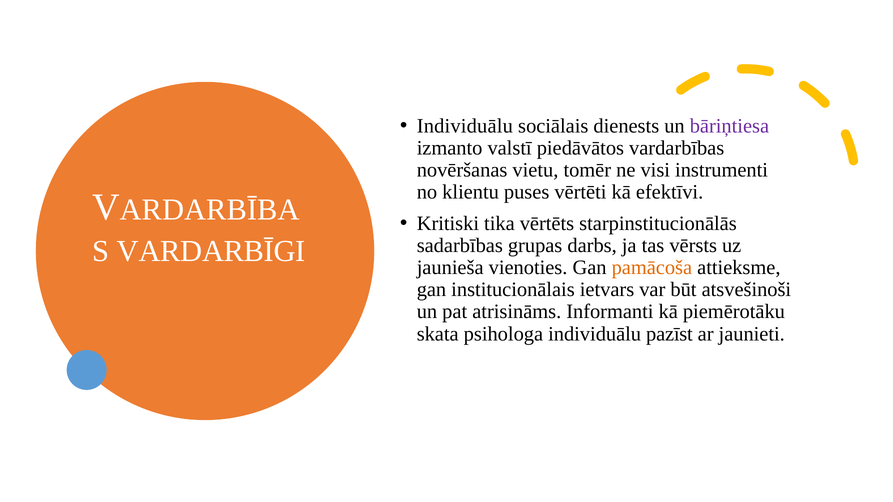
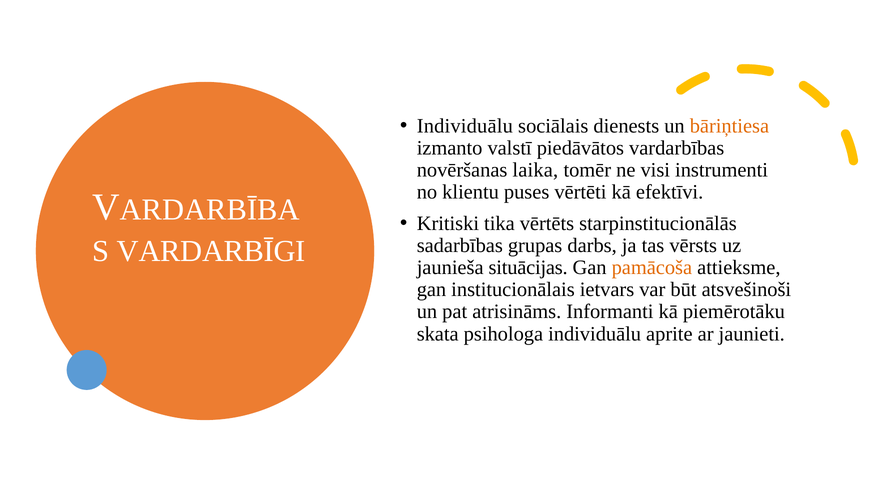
bāriņtiesa colour: purple -> orange
vietu: vietu -> laika
vienoties: vienoties -> situācijas
pazīst: pazīst -> aprite
